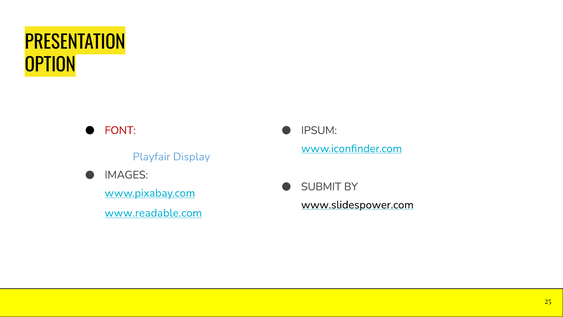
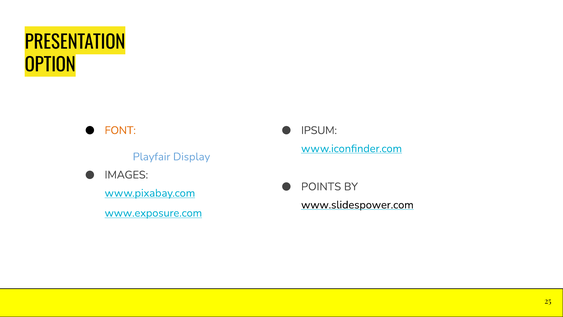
FONT colour: red -> orange
SUBMIT: SUBMIT -> POINTS
www.readable.com: www.readable.com -> www.exposure.com
